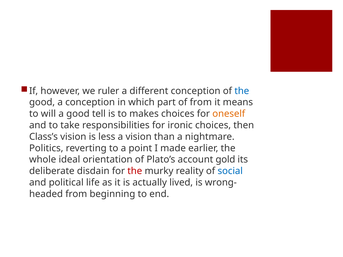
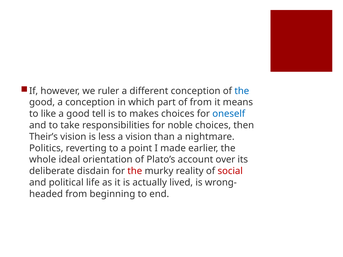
will: will -> like
oneself colour: orange -> blue
ironic: ironic -> noble
Class’s: Class’s -> Their’s
gold: gold -> over
social colour: blue -> red
